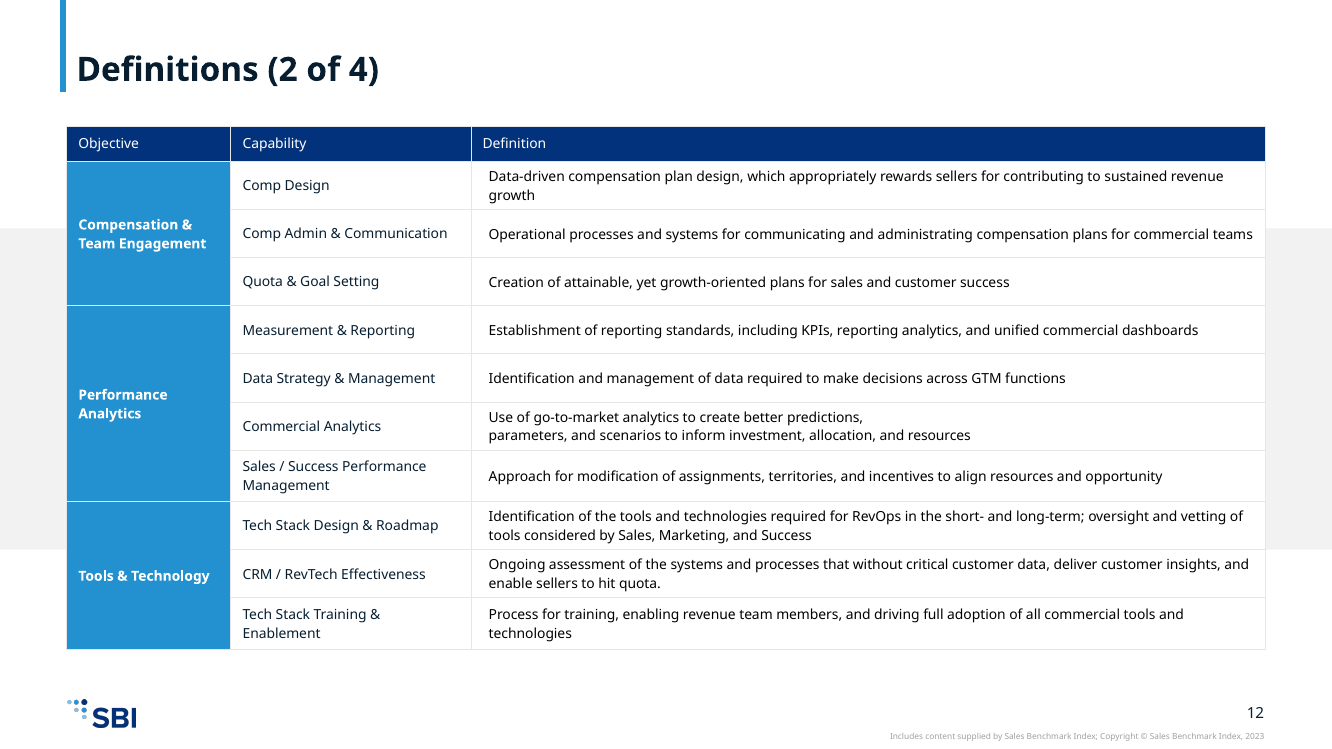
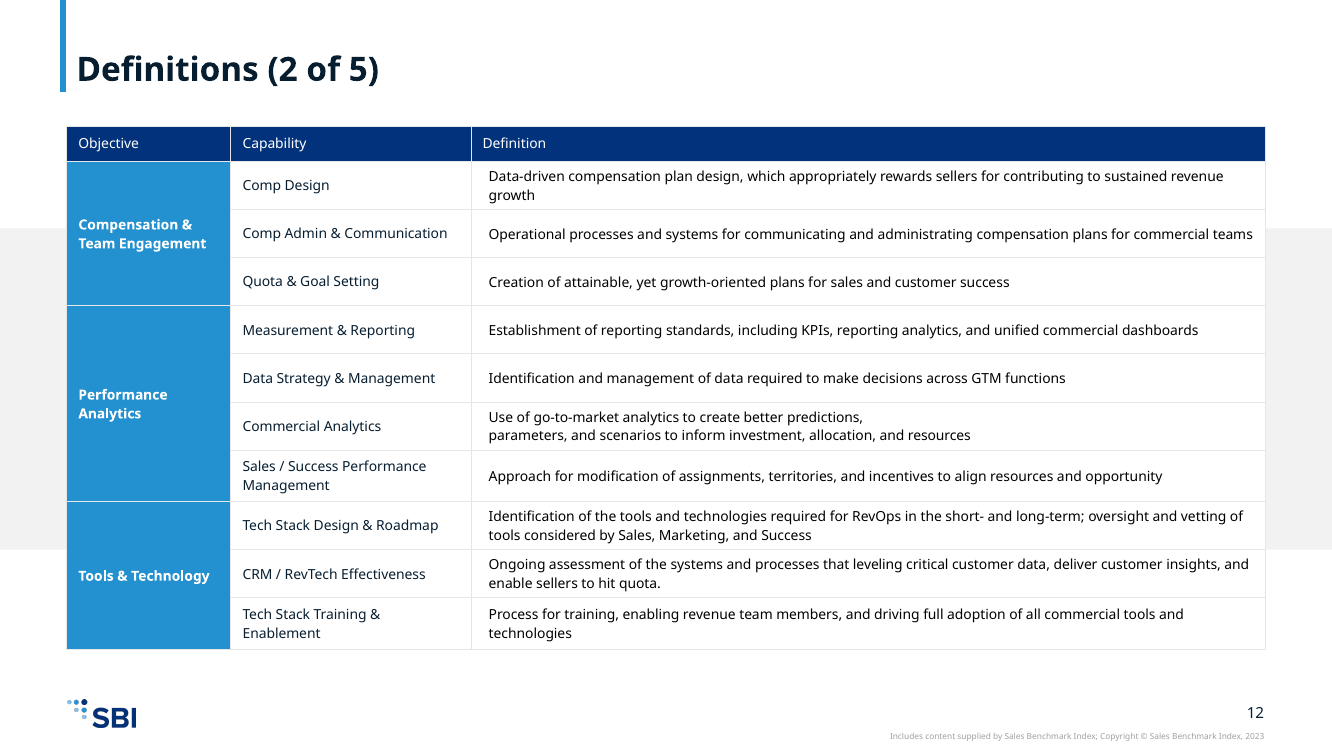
4: 4 -> 5
without: without -> leveling
